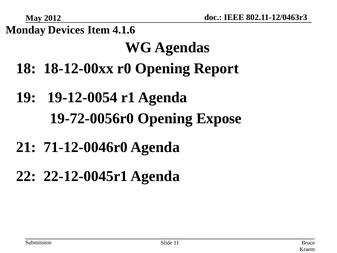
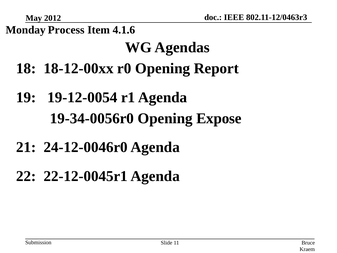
Devices: Devices -> Process
19-72-0056r0: 19-72-0056r0 -> 19-34-0056r0
71-12-0046r0: 71-12-0046r0 -> 24-12-0046r0
